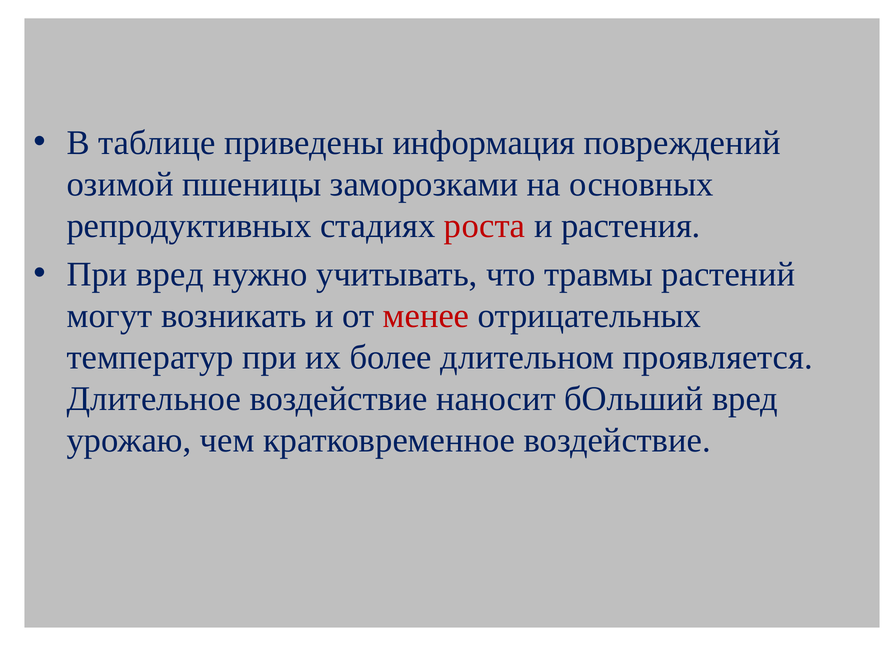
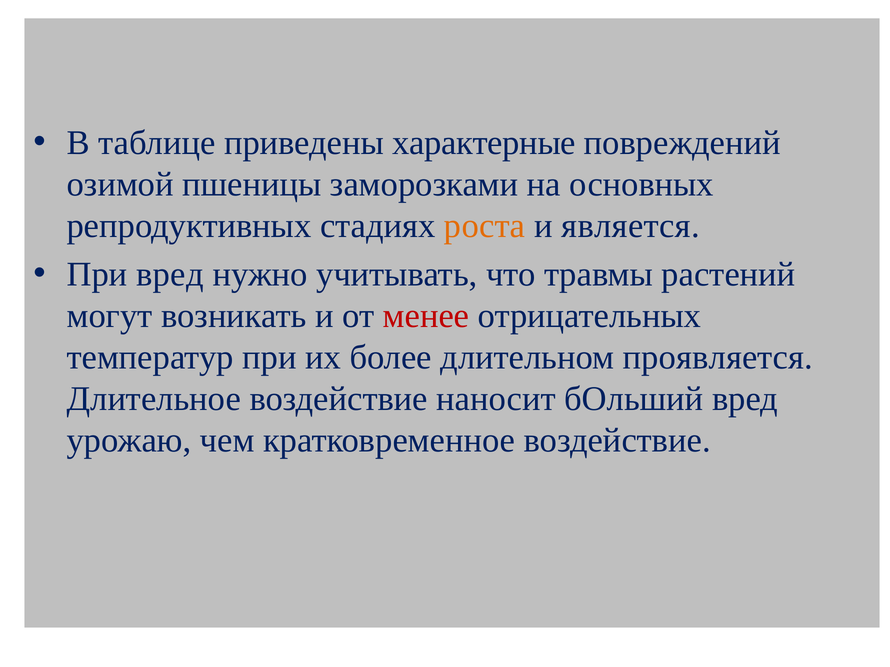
информация: информация -> характерные
роста colour: red -> orange
растения: растения -> является
